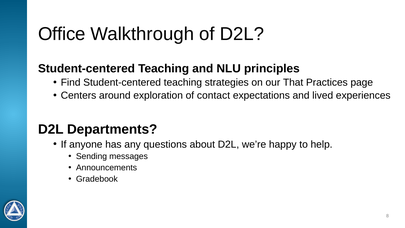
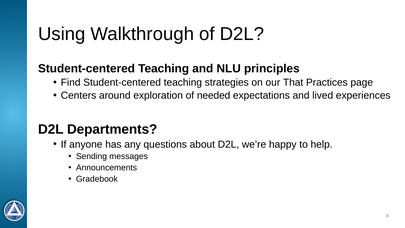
Office: Office -> Using
contact: contact -> needed
